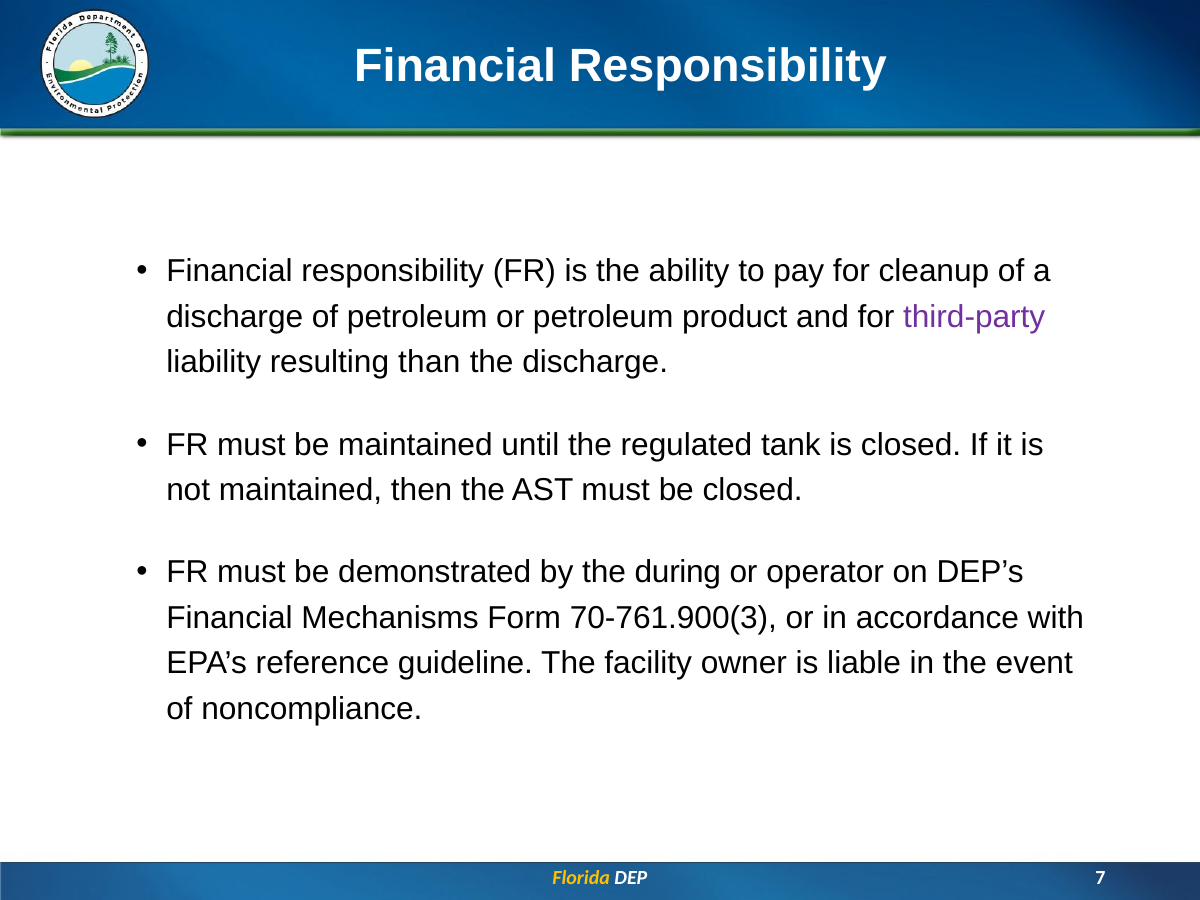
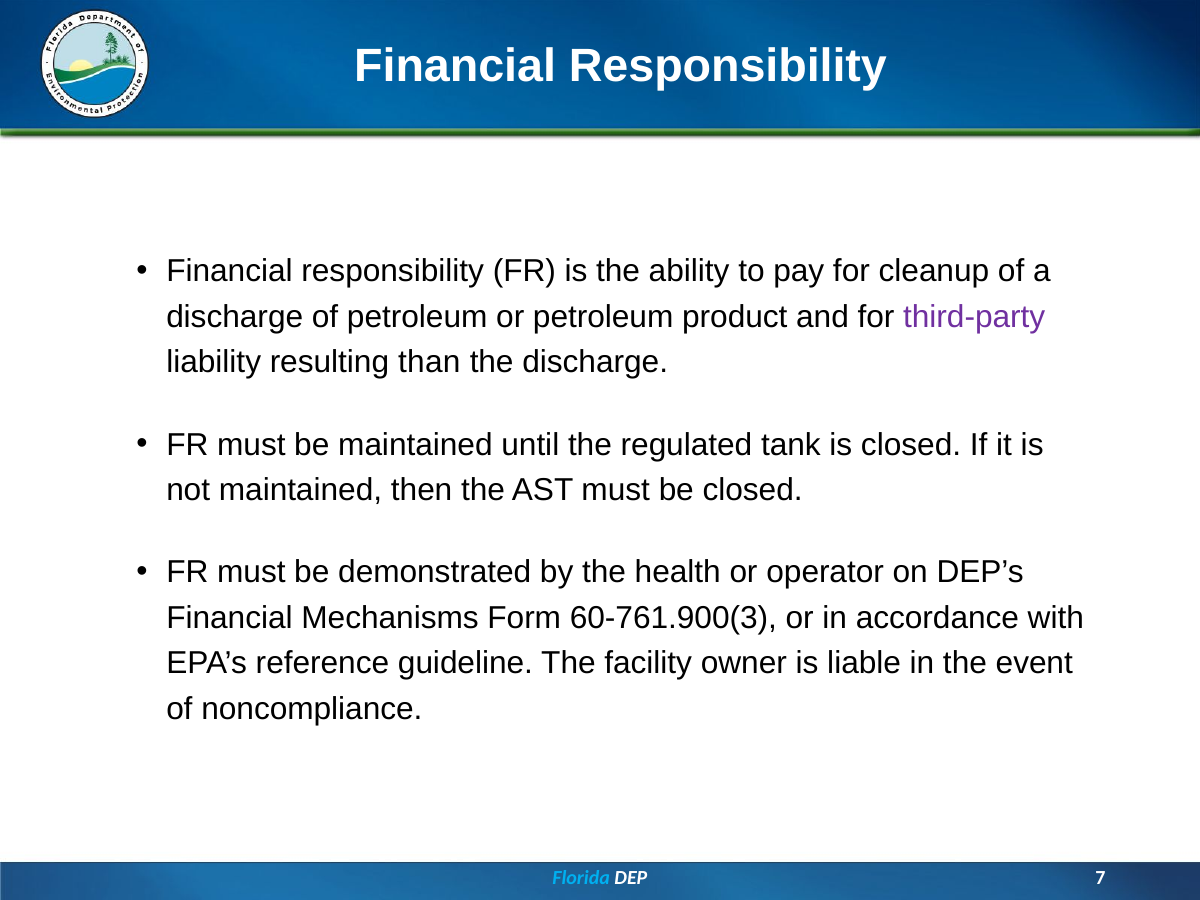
during: during -> health
70-761.900(3: 70-761.900(3 -> 60-761.900(3
Florida colour: yellow -> light blue
